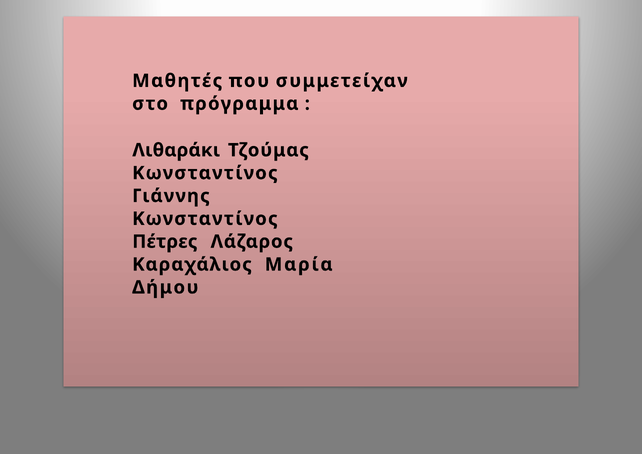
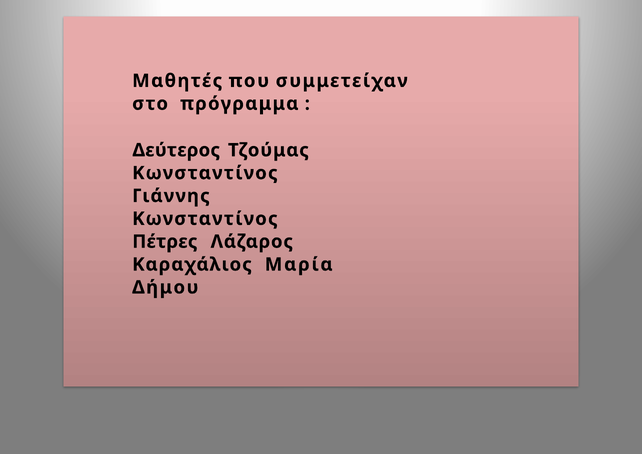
Λιθαράκι: Λιθαράκι -> Δεύτερος
